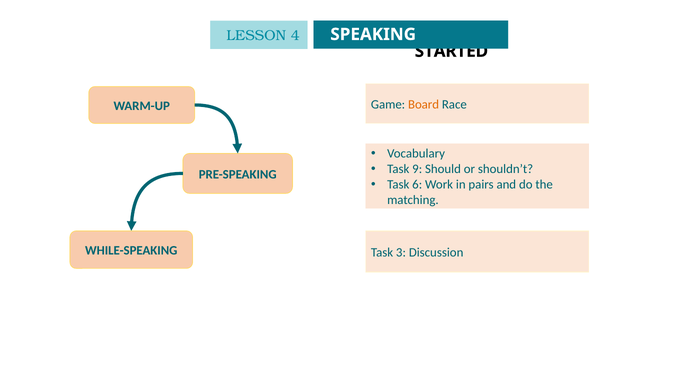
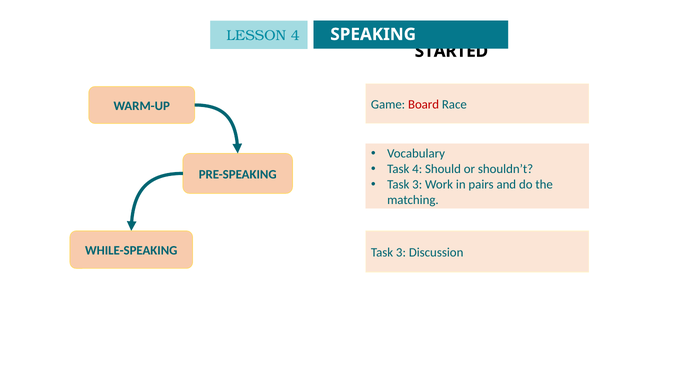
Board colour: orange -> red
Task 9: 9 -> 4
6 at (417, 184): 6 -> 3
